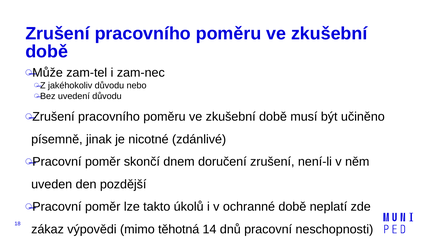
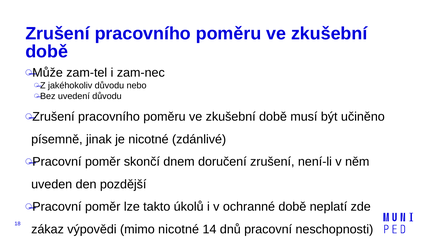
mimo těhotná: těhotná -> nicotné
